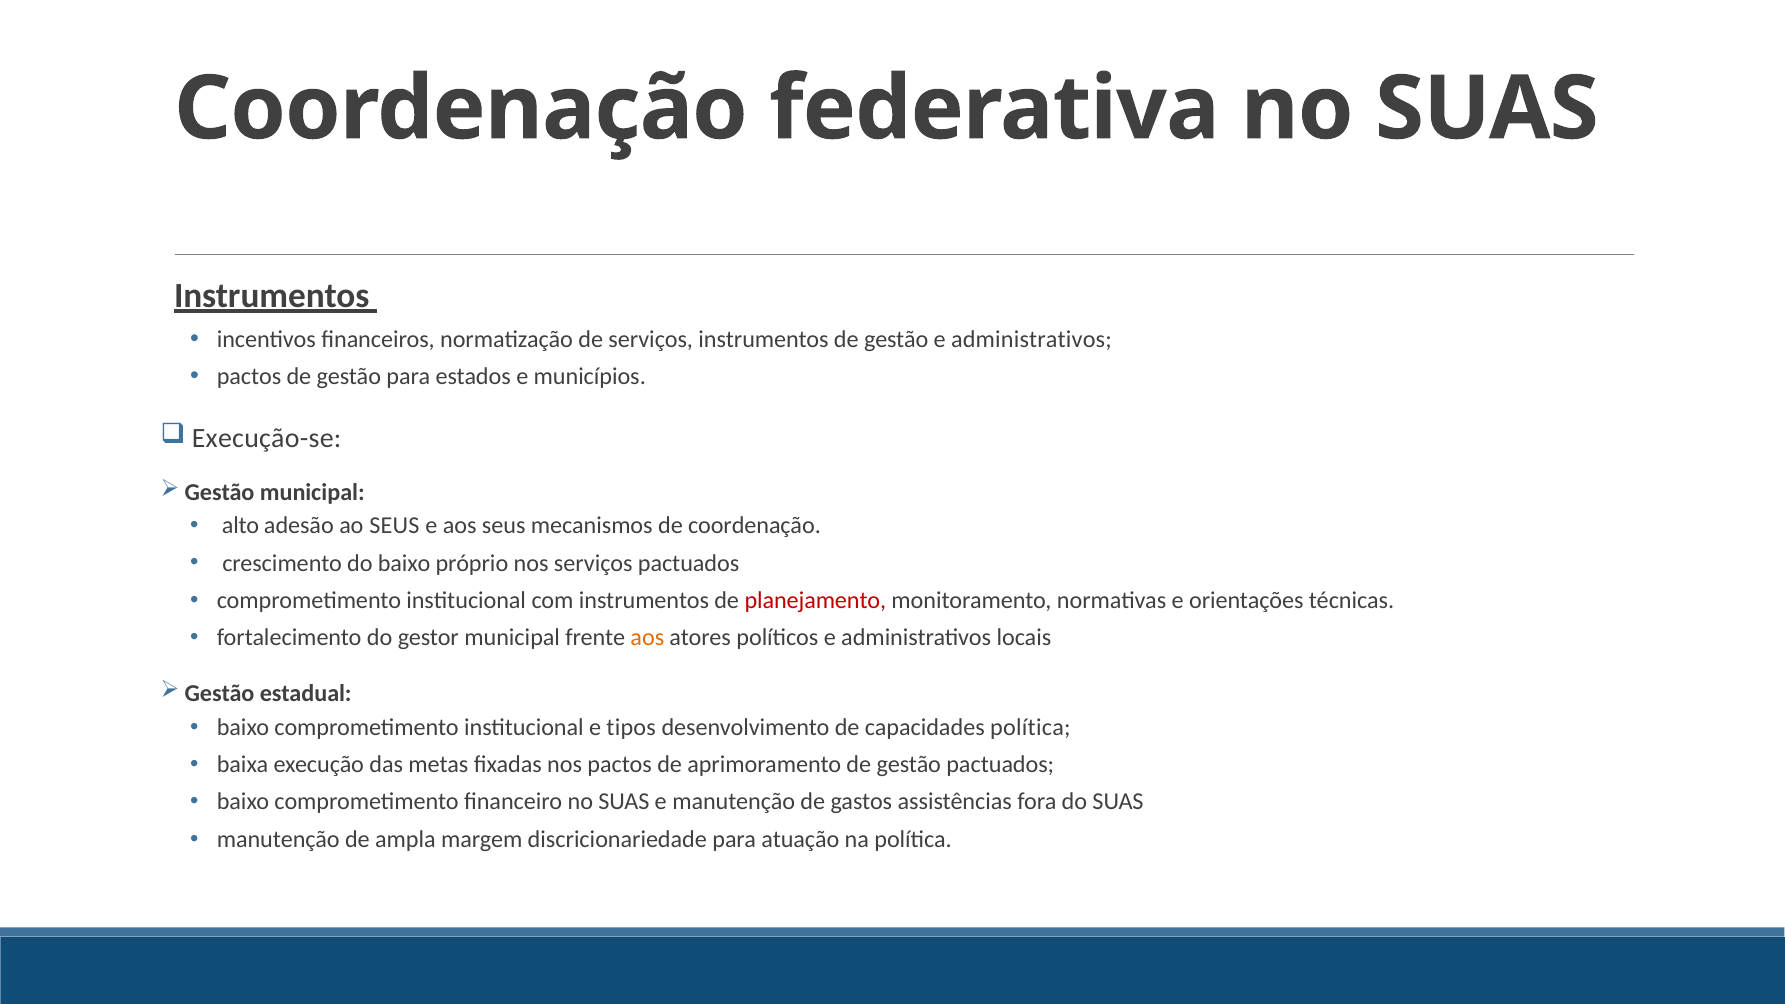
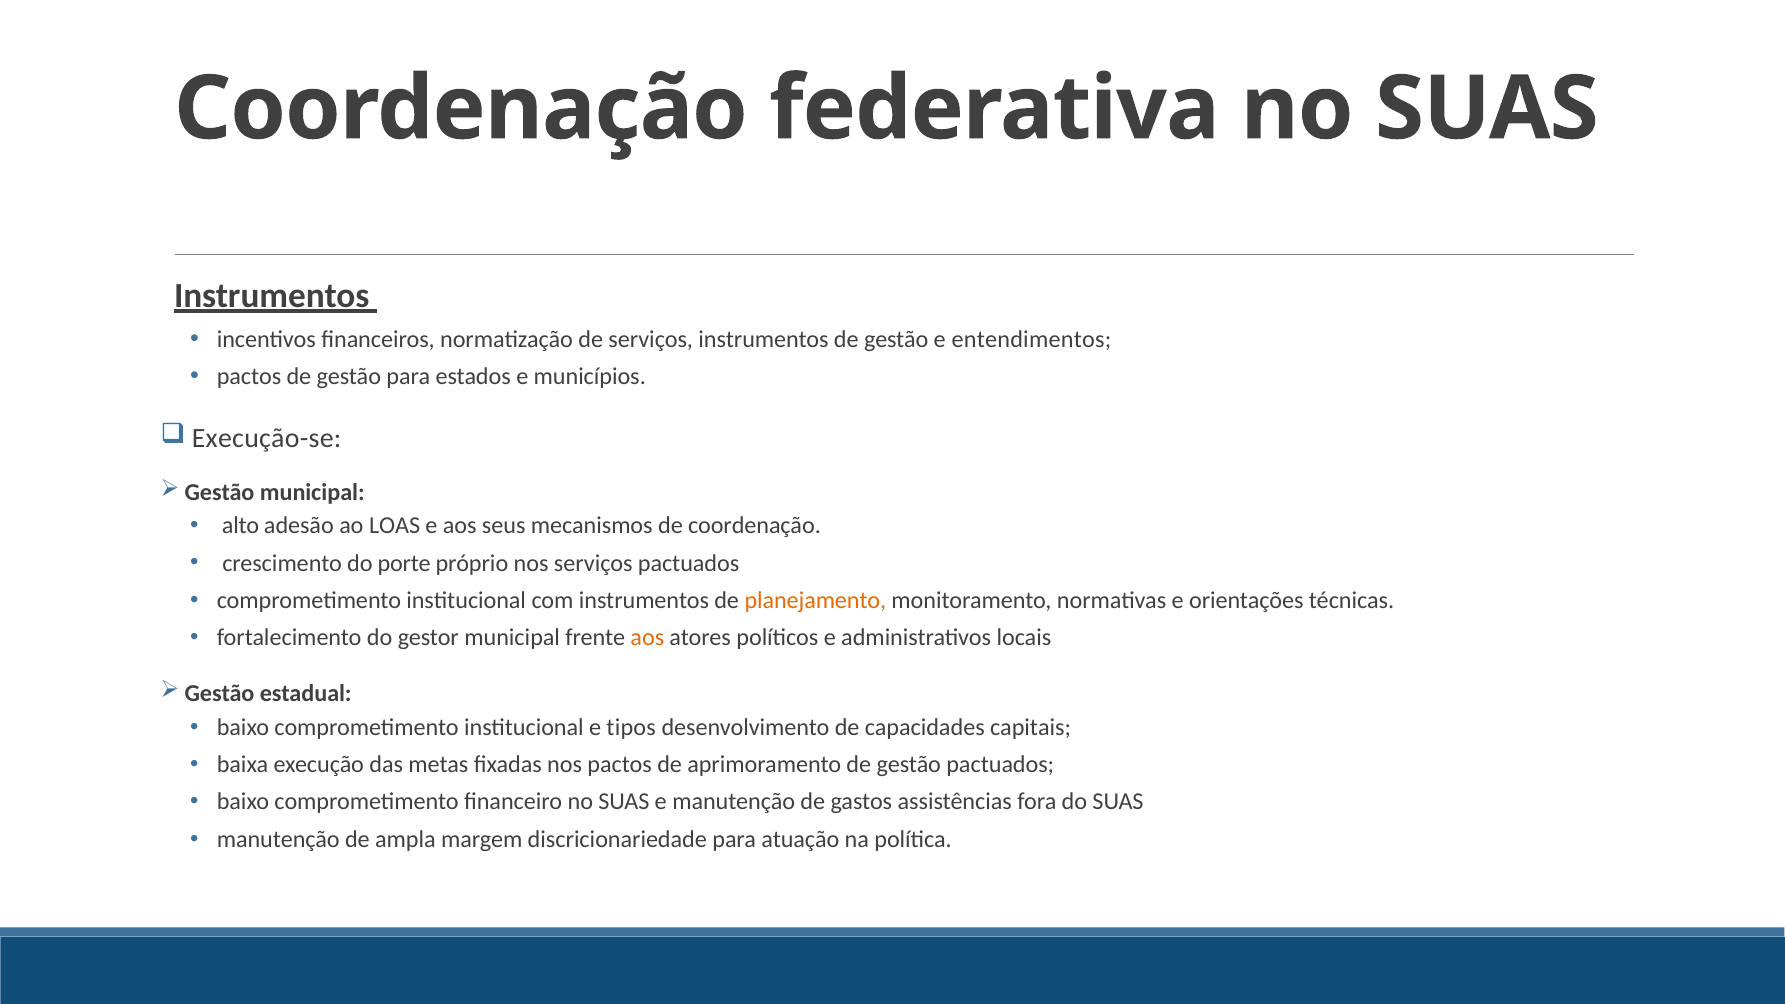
gestão e administrativos: administrativos -> entendimentos
ao SEUS: SEUS -> LOAS
do baixo: baixo -> porte
planejamento colour: red -> orange
capacidades política: política -> capitais
